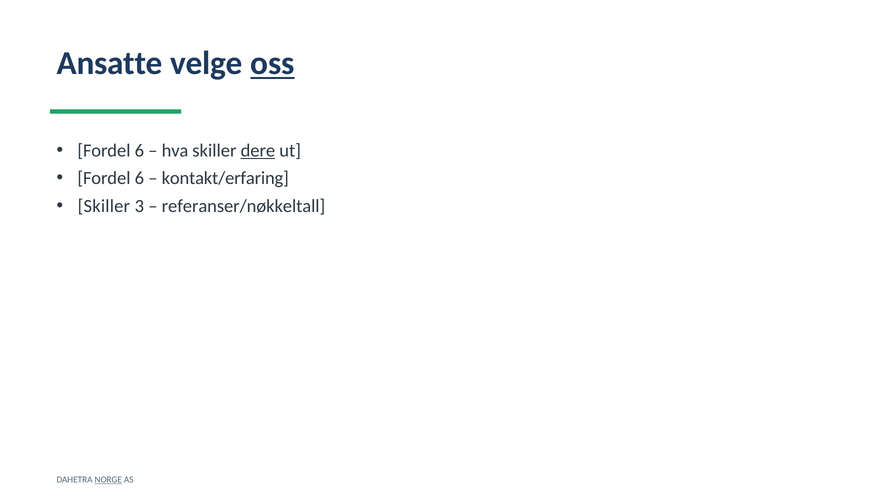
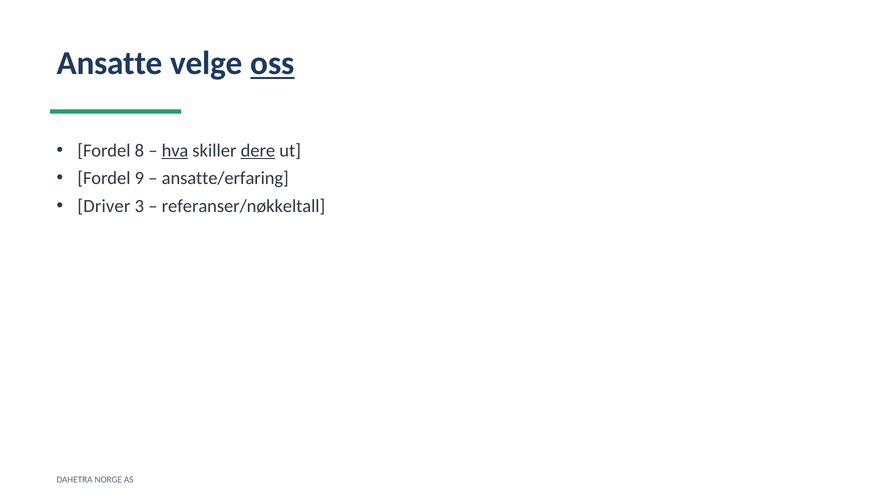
6 at (139, 151): 6 -> 8
hva underline: none -> present
6 at (139, 178): 6 -> 9
kontakt/erfaring: kontakt/erfaring -> ansatte/erfaring
Skiller at (104, 206): Skiller -> Driver
NORGE underline: present -> none
